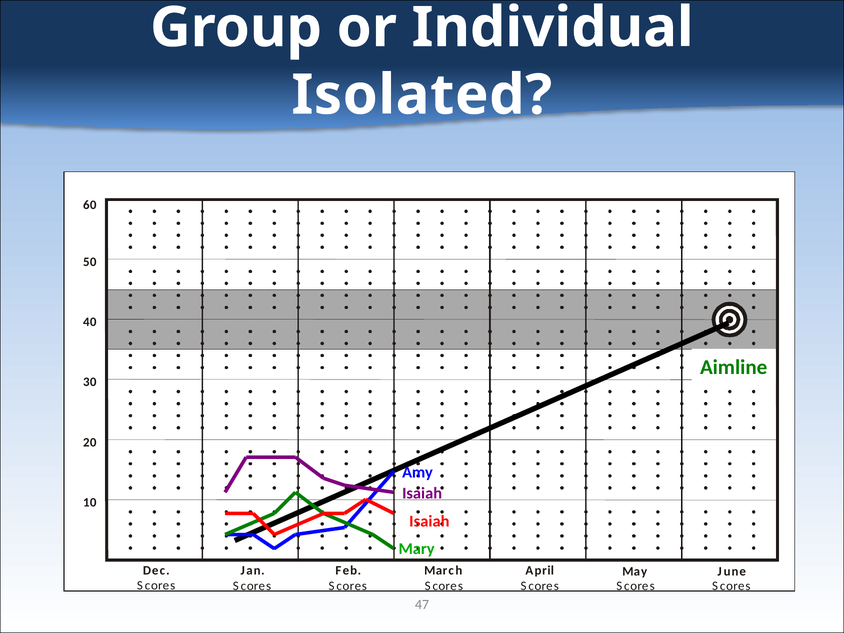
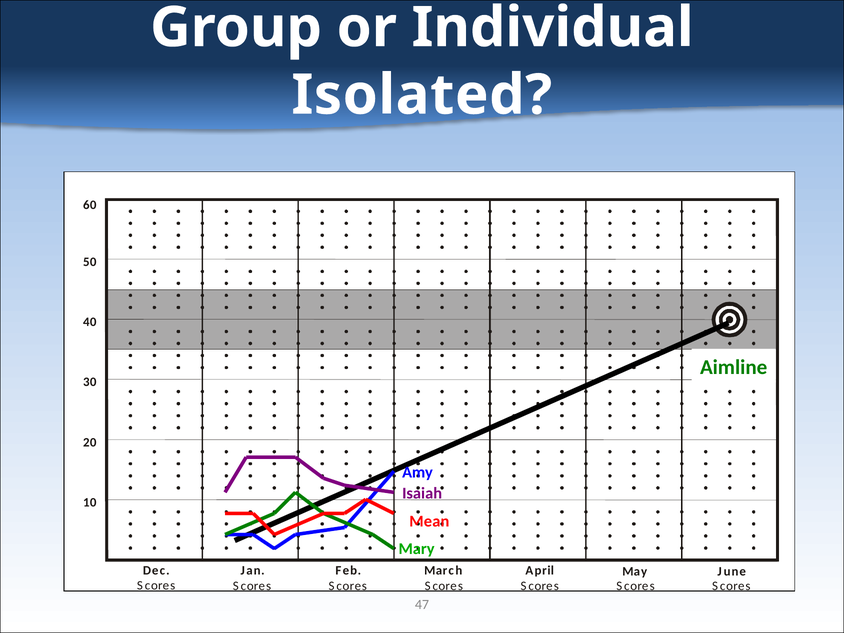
Isaiah at (429, 522): Isaiah -> Mean
